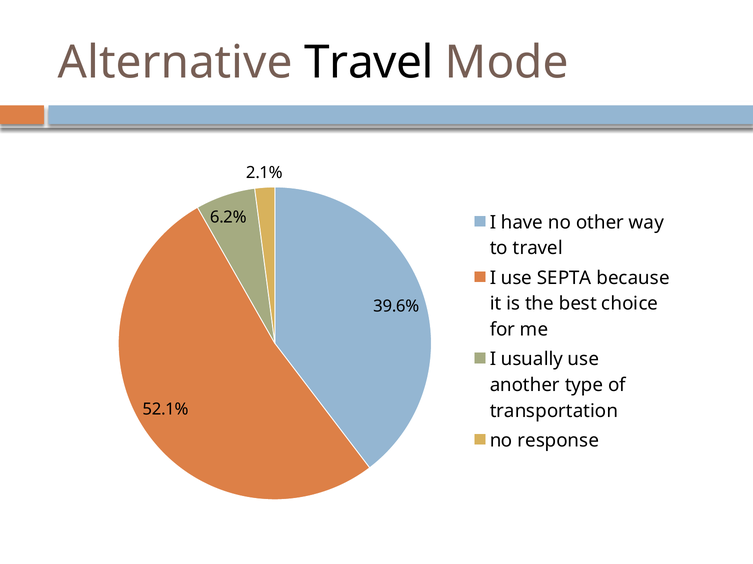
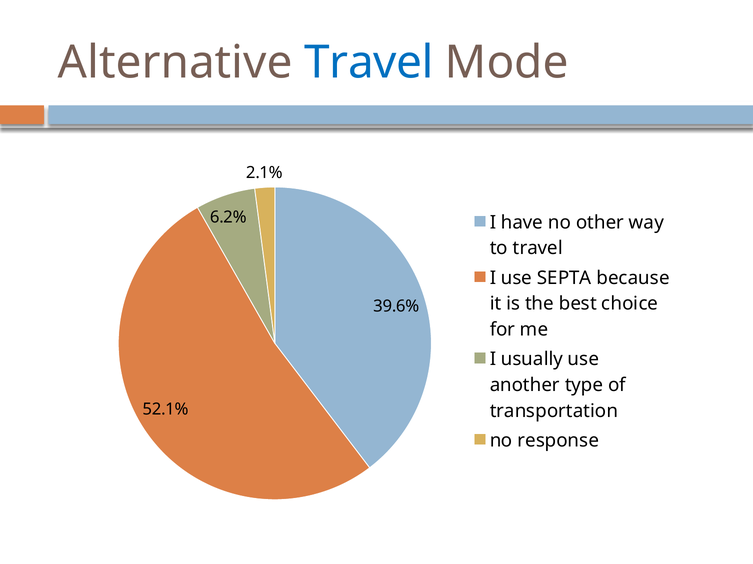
Travel at (369, 63) colour: black -> blue
